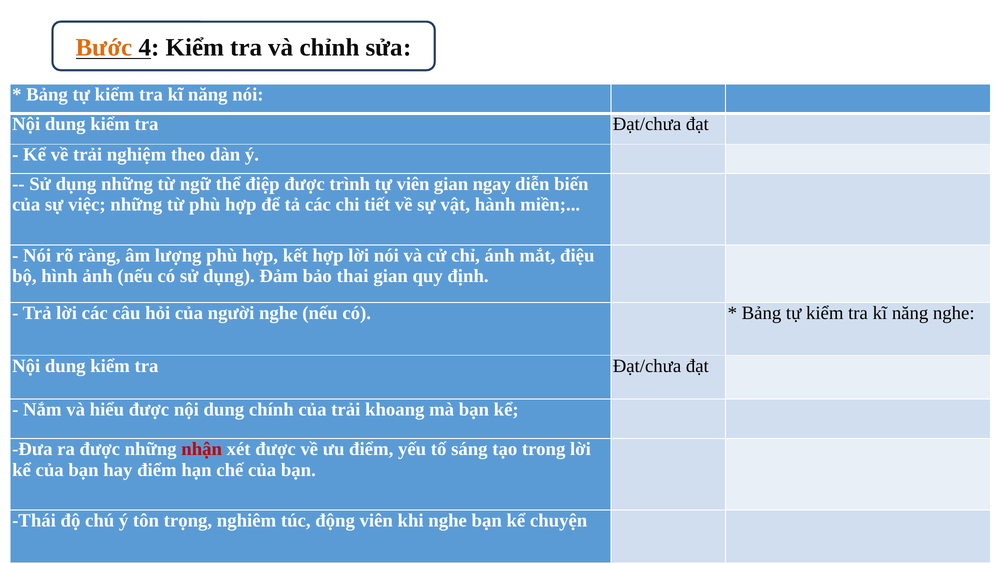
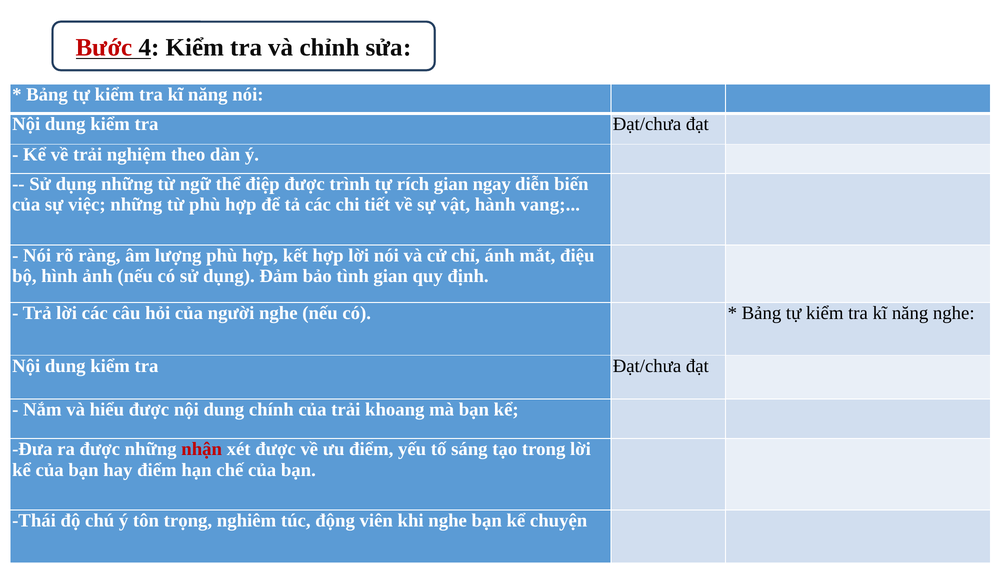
Bước colour: orange -> red
tự viên: viên -> rích
miền: miền -> vang
thai: thai -> tình
